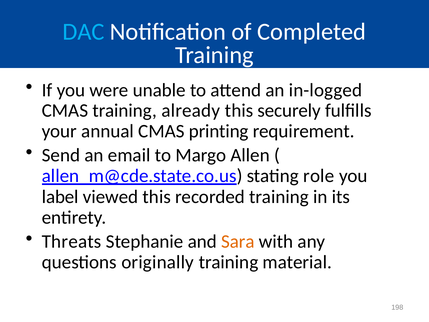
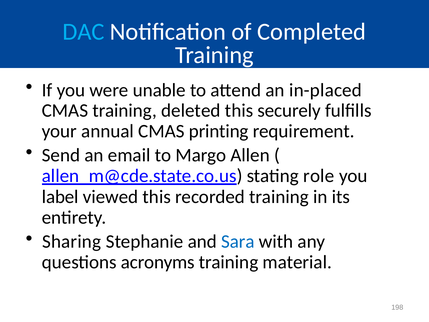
in-logged: in-logged -> in-placed
already: already -> deleted
Threats: Threats -> Sharing
Sara colour: orange -> blue
originally: originally -> acronyms
